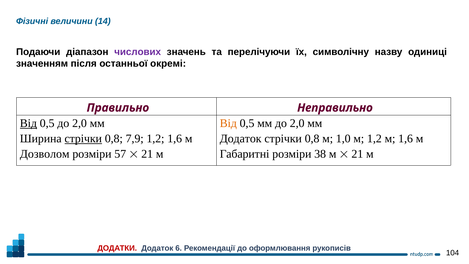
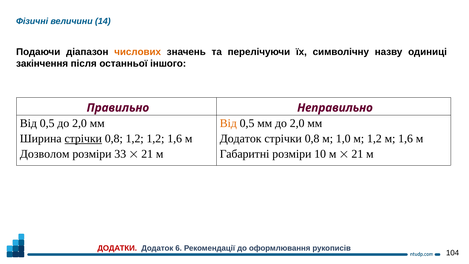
числових colour: purple -> orange
значенням: значенням -> закінчення
окремі: окремі -> іншого
Від at (28, 123) underline: present -> none
0,8 7,9: 7,9 -> 1,2
57: 57 -> 33
38: 38 -> 10
